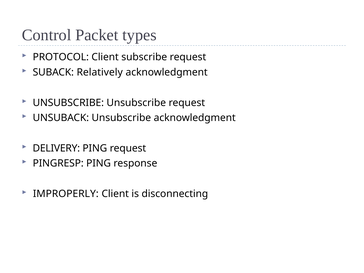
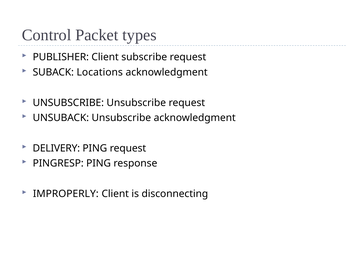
PROTOCOL: PROTOCOL -> PUBLISHER
Relatively: Relatively -> Locations
